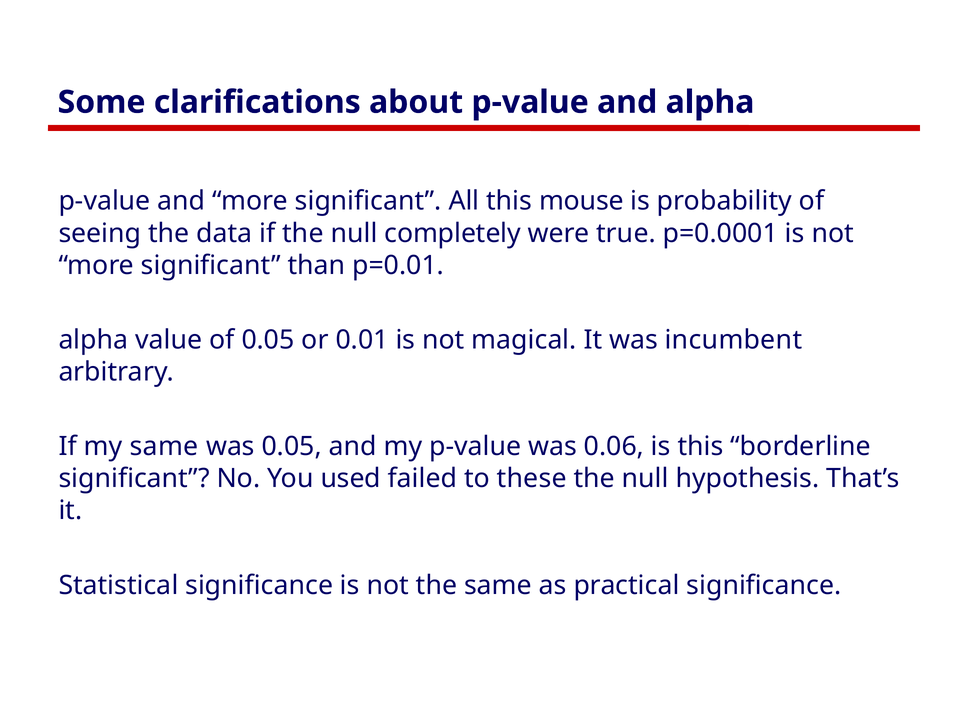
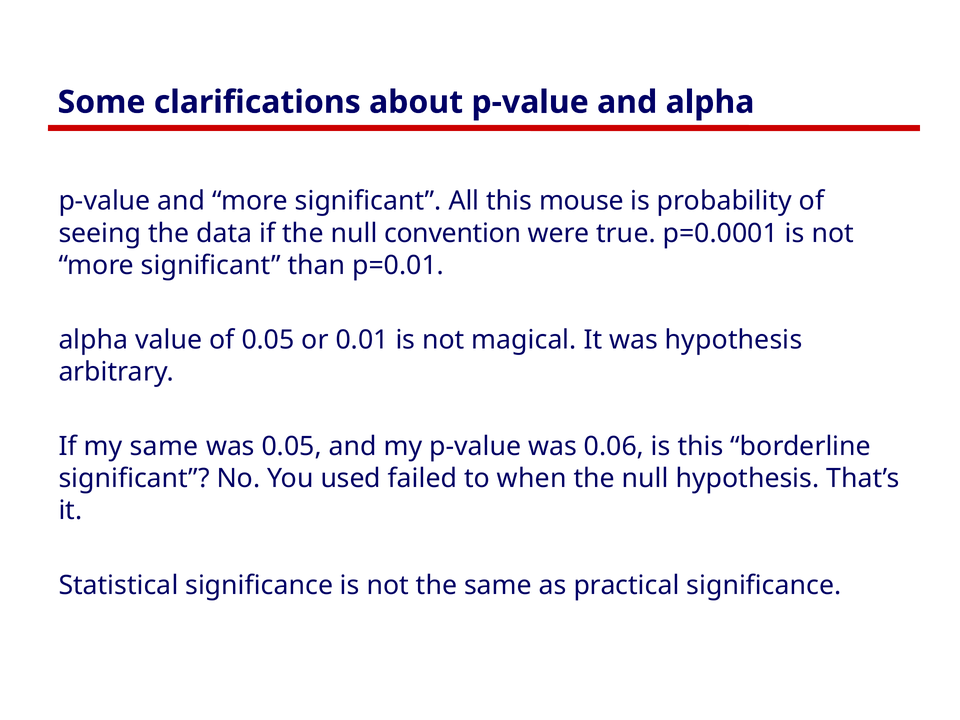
completely: completely -> convention
was incumbent: incumbent -> hypothesis
these: these -> when
